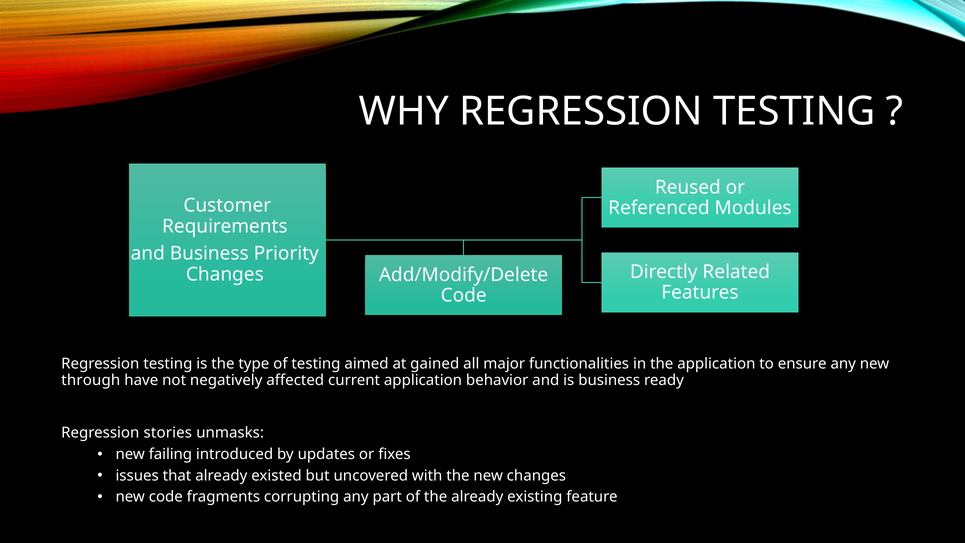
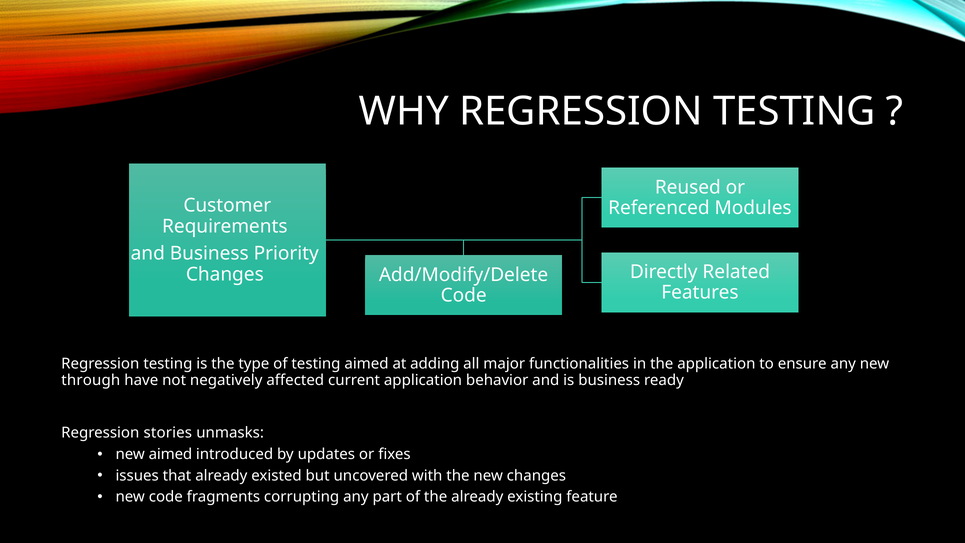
gained: gained -> adding
new failing: failing -> aimed
